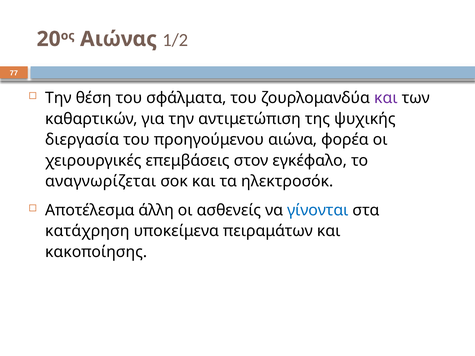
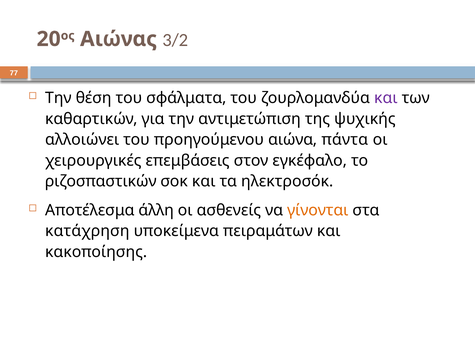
1/2: 1/2 -> 3/2
διεργασία: διεργασία -> αλλοιώνει
φορέα: φορέα -> πάντα
αναγνωρίζεται: αναγνωρίζεται -> ριζοσπαστικών
γίνονται colour: blue -> orange
